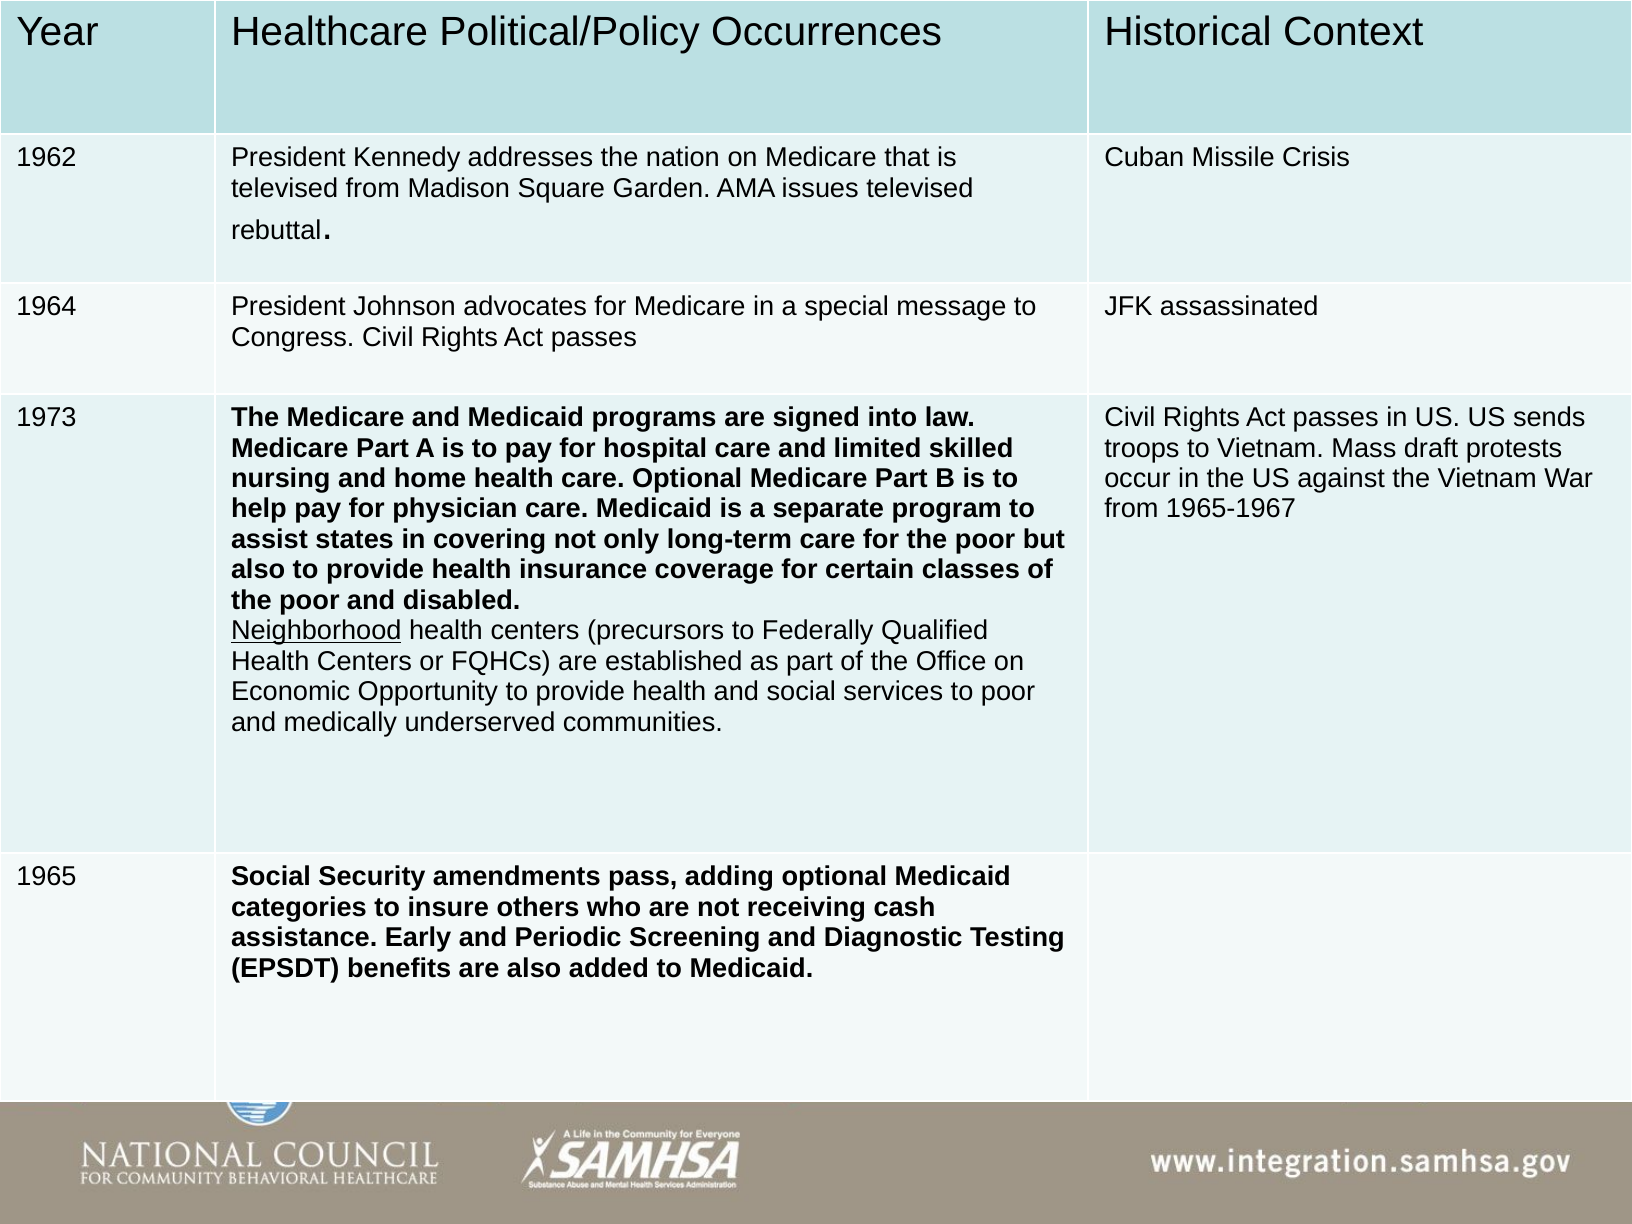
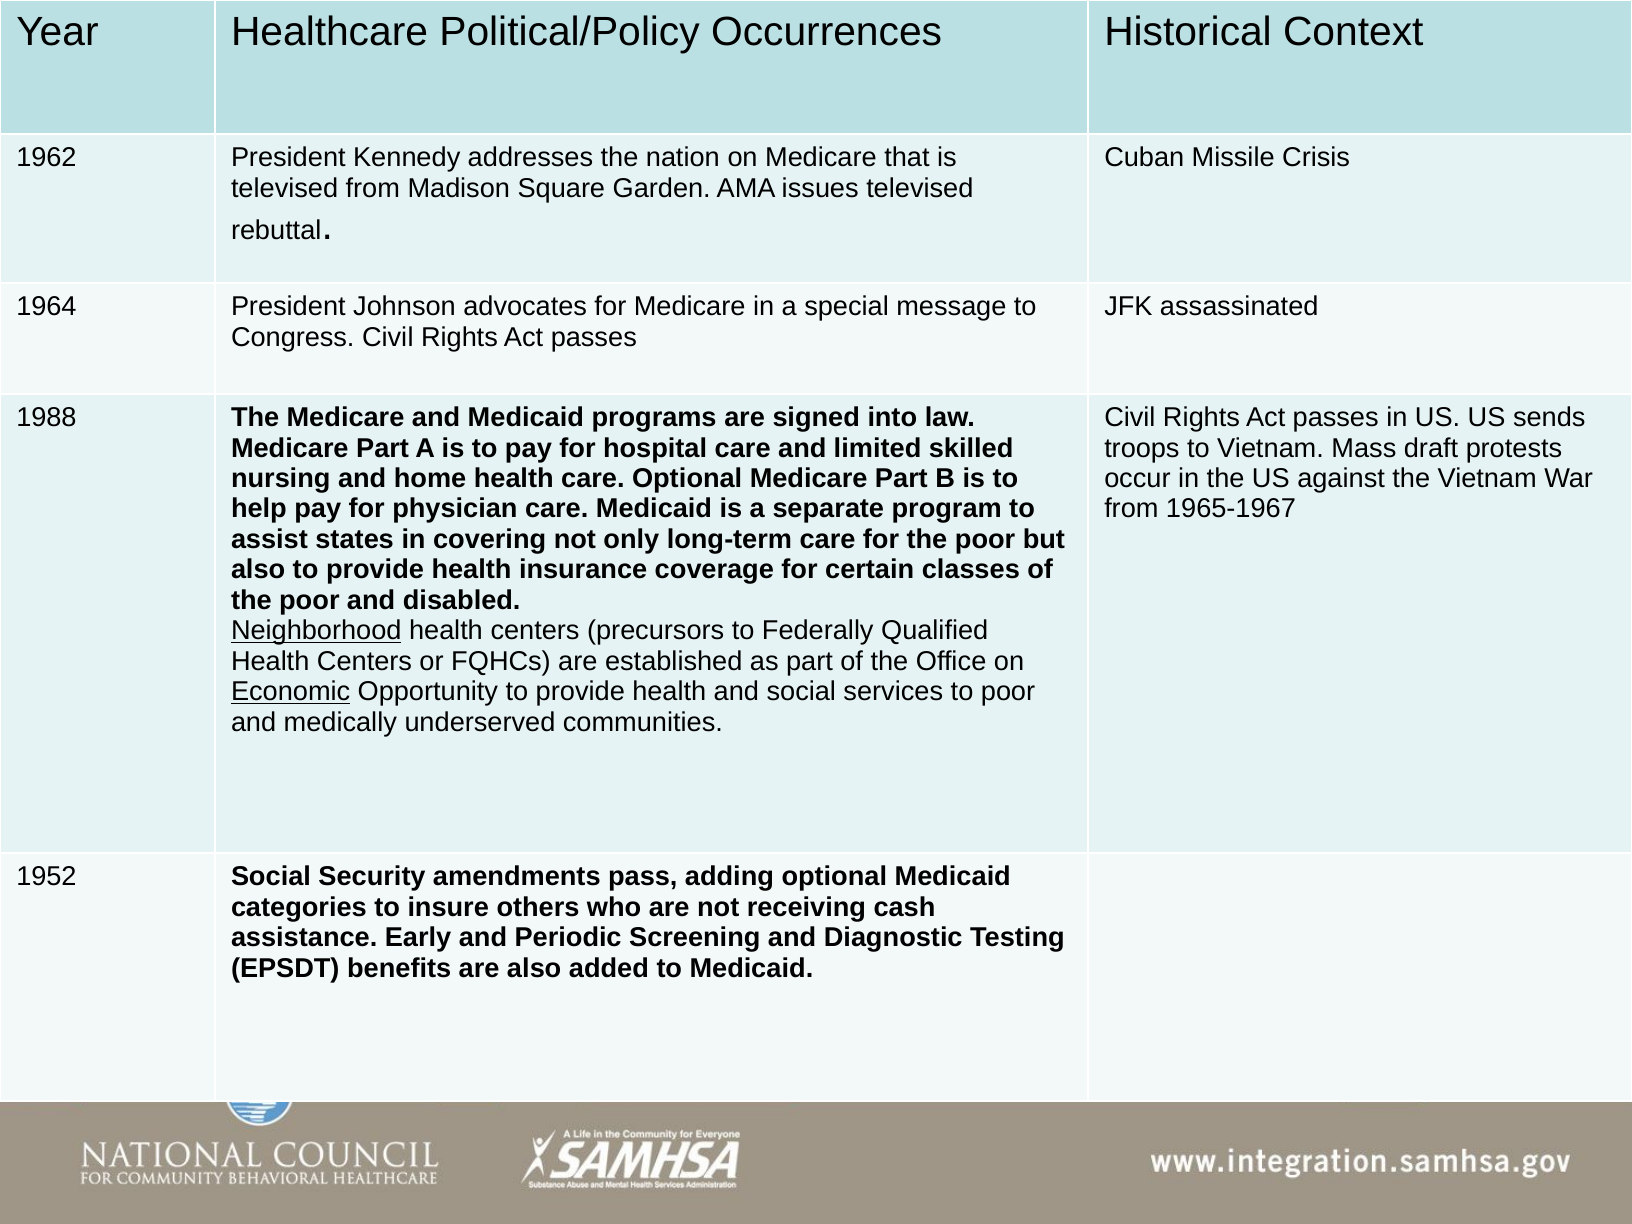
1973: 1973 -> 1988
Economic underline: none -> present
1965: 1965 -> 1952
